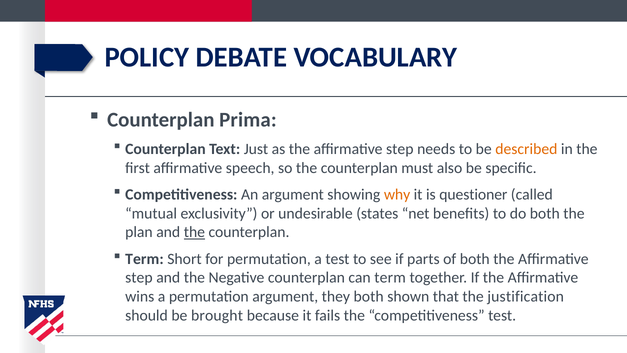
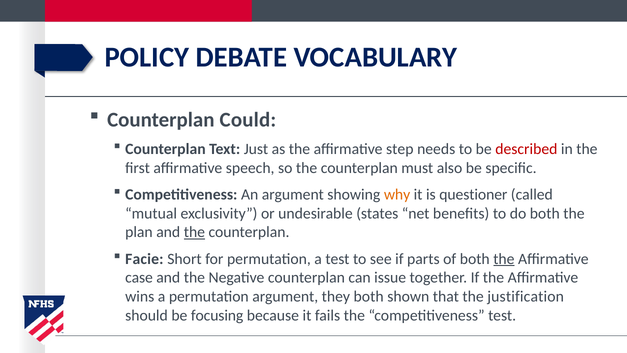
Prima: Prima -> Could
described colour: orange -> red
Term at (144, 259): Term -> Facie
the at (504, 259) underline: none -> present
step at (139, 277): step -> case
can term: term -> issue
brought: brought -> focusing
